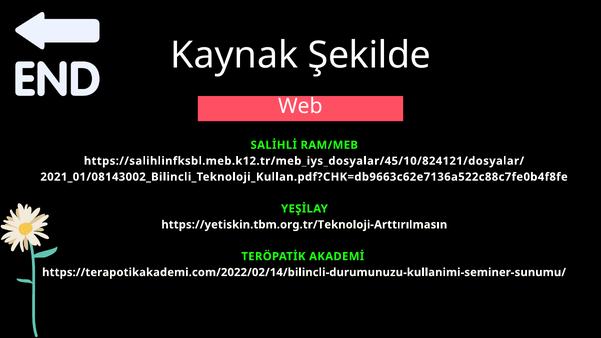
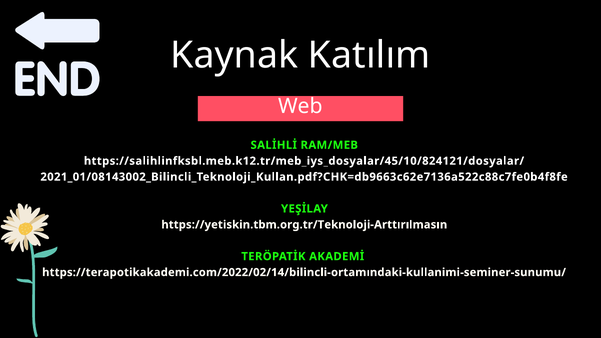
Şekilde: Şekilde -> Katılım
https://terapotikakademi.com/2022/02/14/bilincli-durumunuzu-kullanimi-seminer-sunumu/: https://terapotikakademi.com/2022/02/14/bilincli-durumunuzu-kullanimi-seminer-sunumu/ -> https://terapotikakademi.com/2022/02/14/bilincli-ortamındaki-kullanimi-seminer-sunumu/
